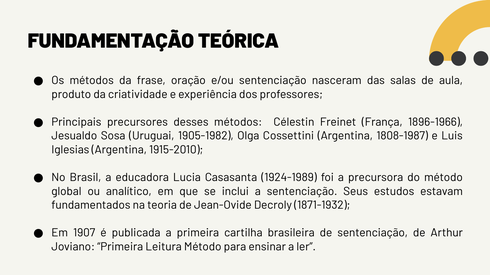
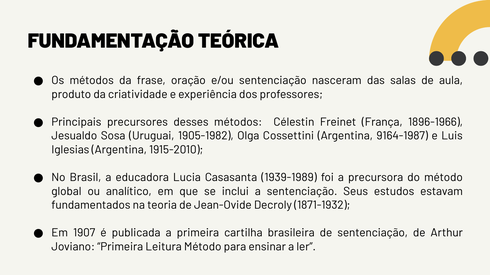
1808-1987: 1808-1987 -> 9164-1987
1924-1989: 1924-1989 -> 1939-1989
